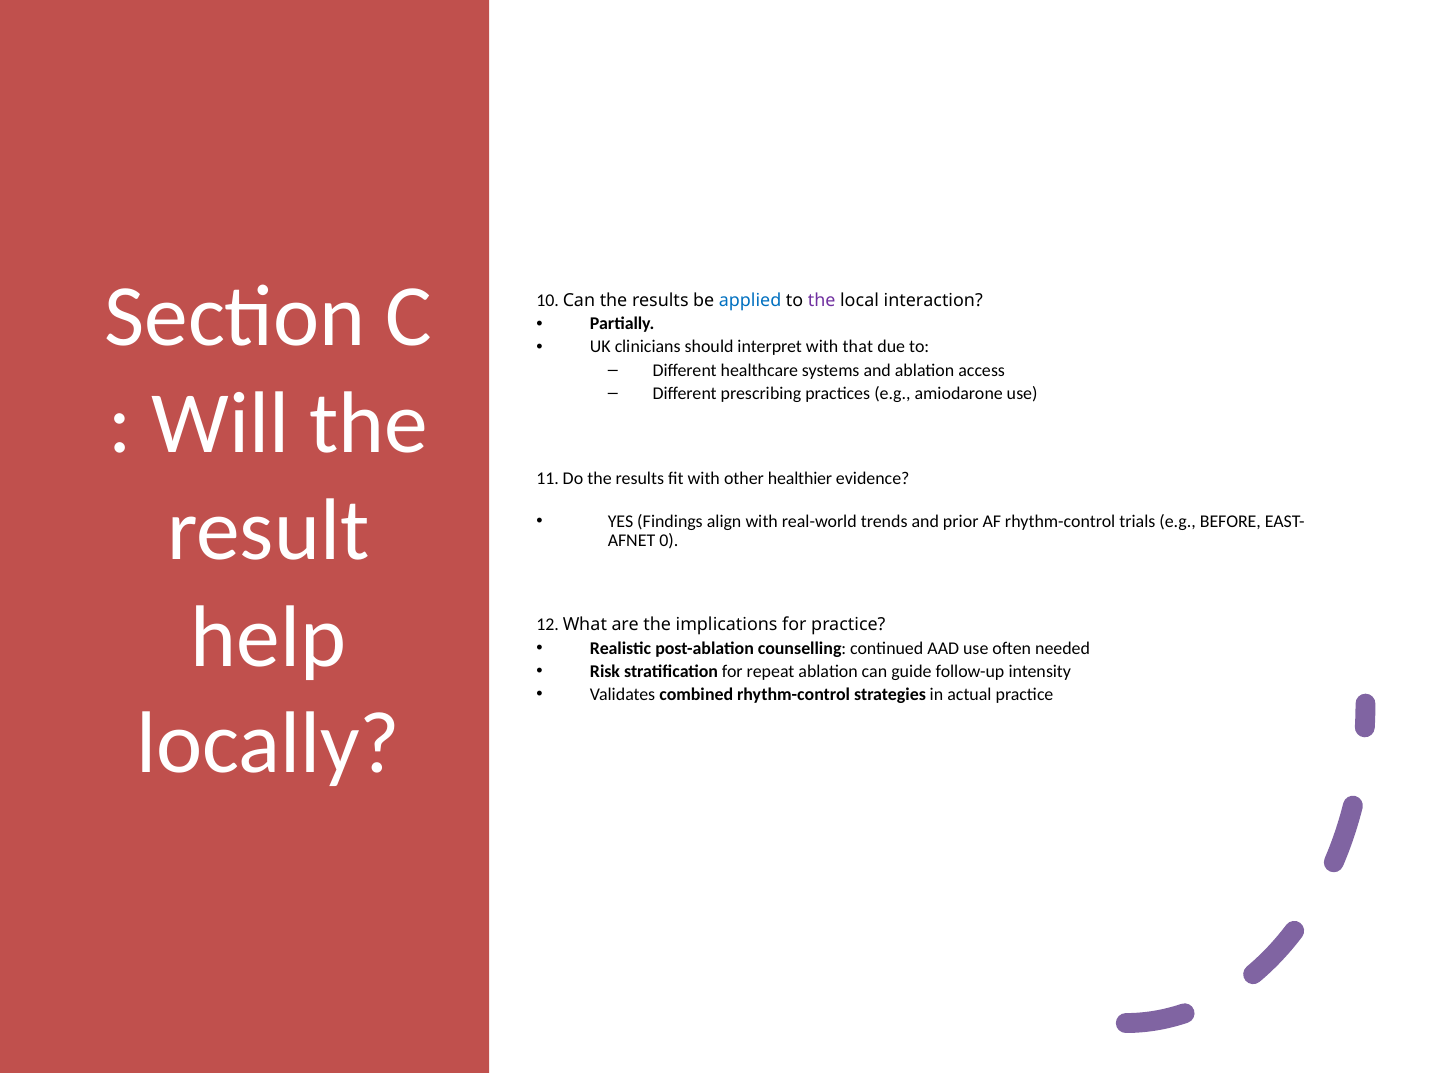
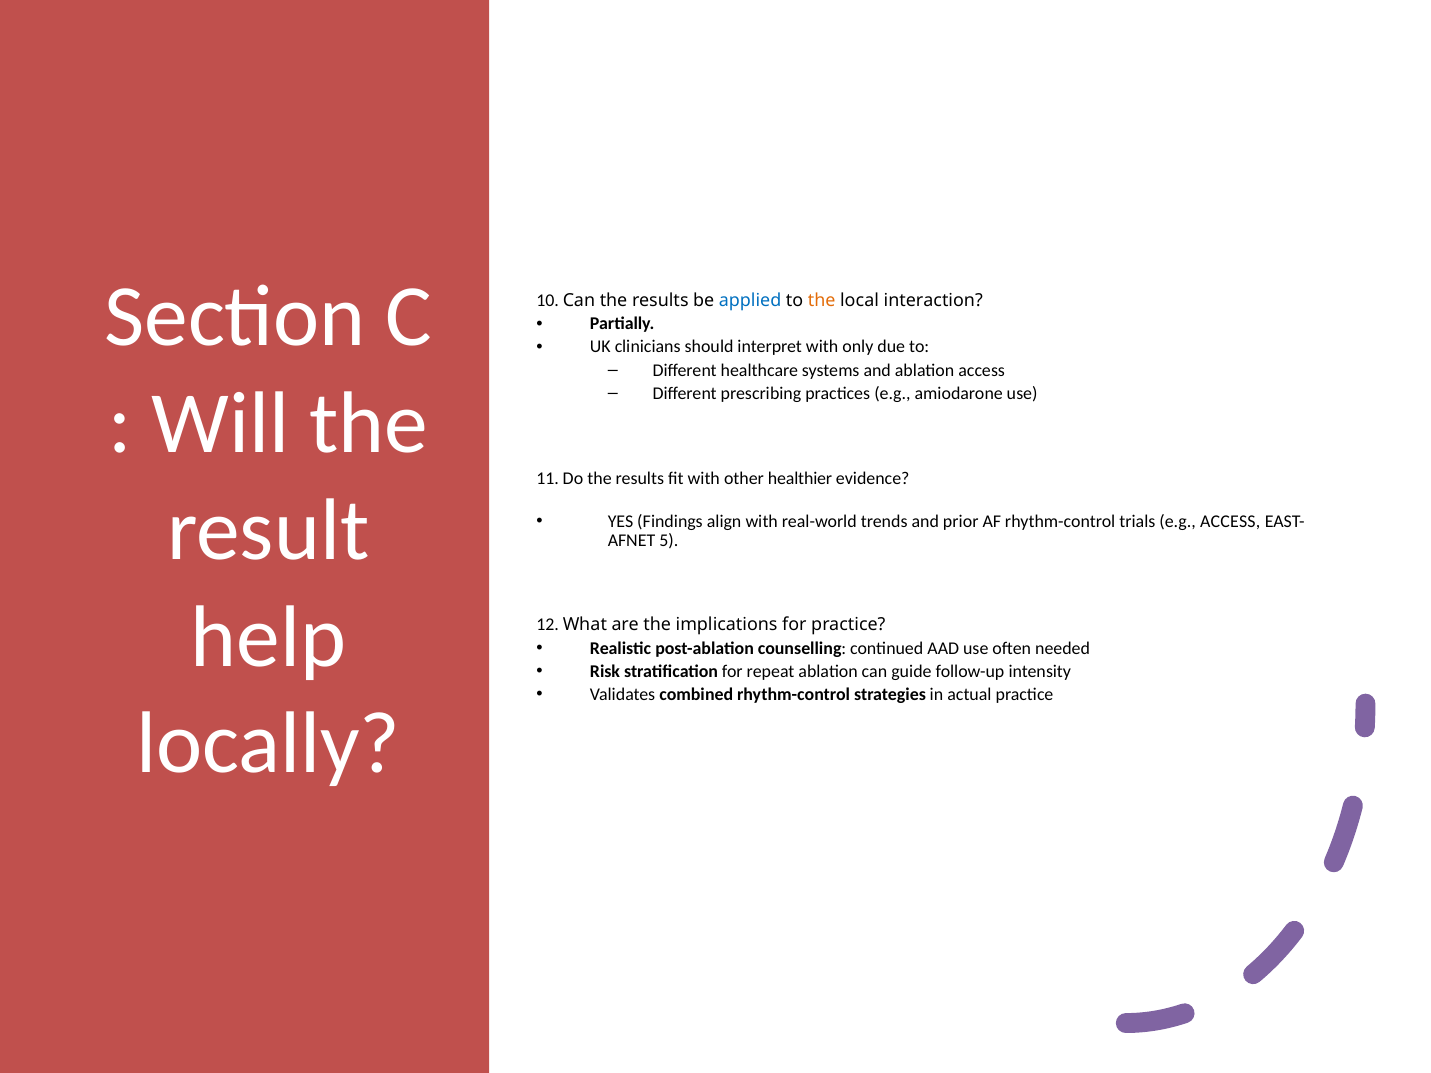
the at (822, 300) colour: purple -> orange
that: that -> only
e.g BEFORE: BEFORE -> ACCESS
0: 0 -> 5
